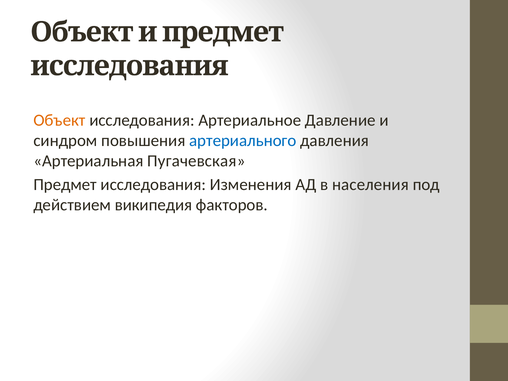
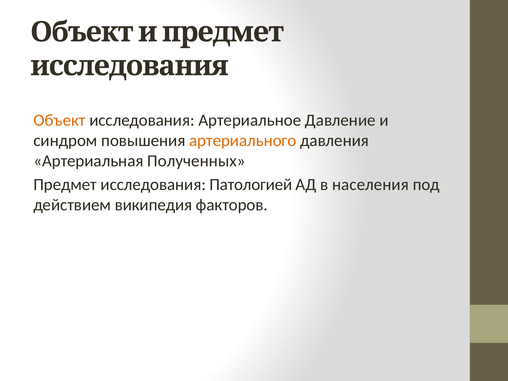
артериального colour: blue -> orange
Пугачевская: Пугачевская -> Полученных
Изменения: Изменения -> Патологией
